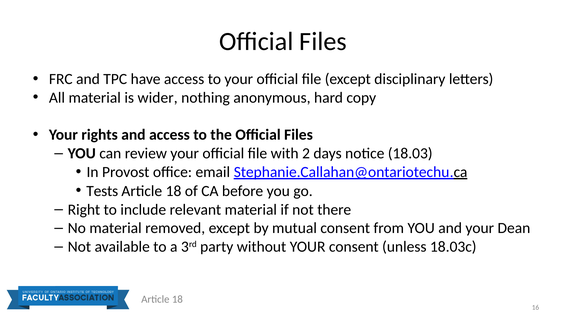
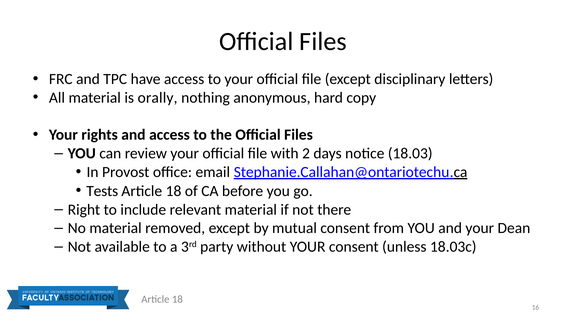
wider: wider -> orally
